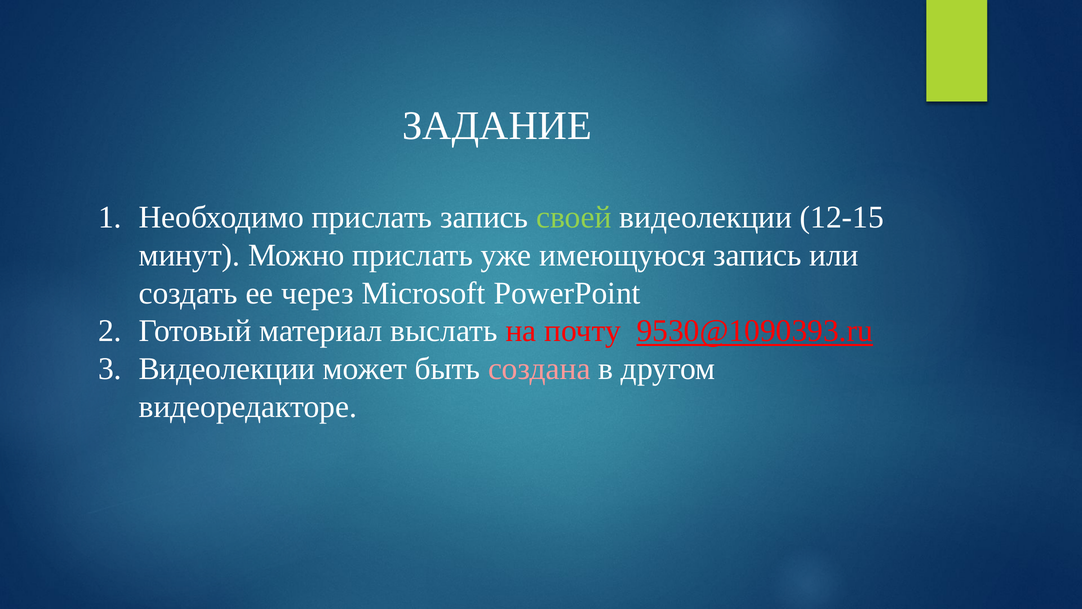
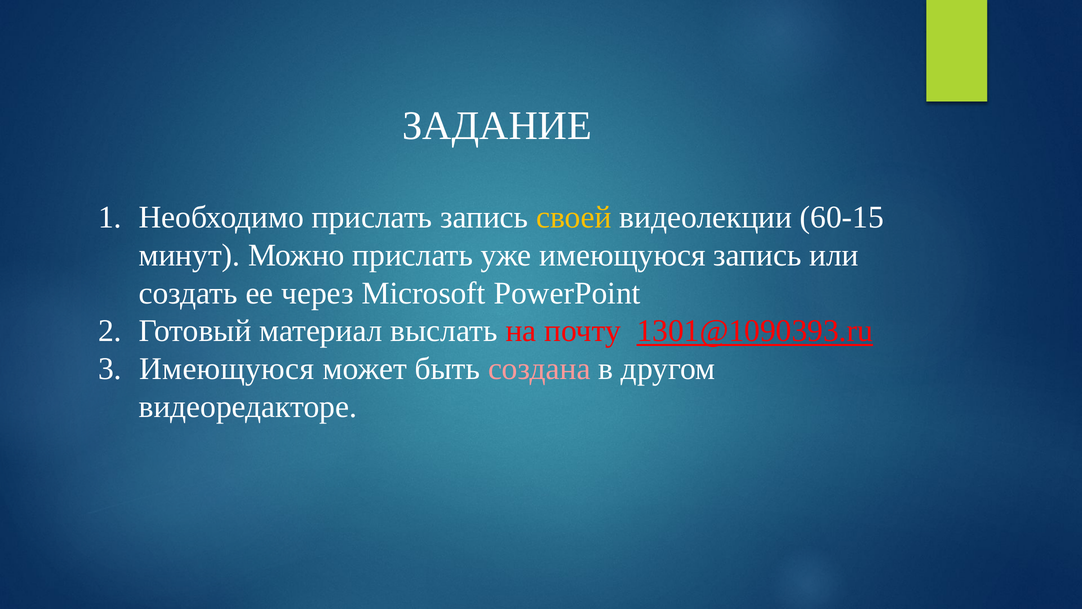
своей colour: light green -> yellow
12-15: 12-15 -> 60-15
9530@1090393.ru: 9530@1090393.ru -> 1301@1090393.ru
Видеолекции at (227, 369): Видеолекции -> Имеющуюся
